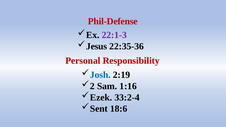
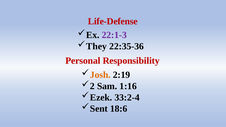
Phil-Defense: Phil-Defense -> Life-Defense
Jesus: Jesus -> They
Josh colour: blue -> orange
